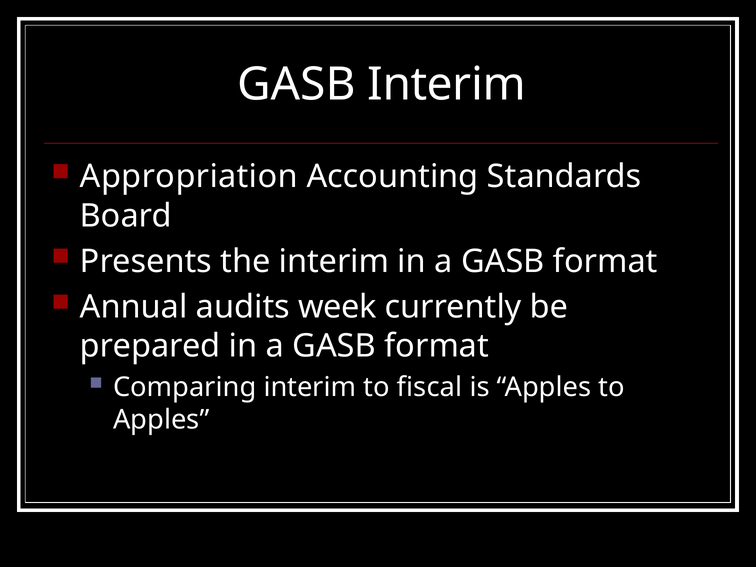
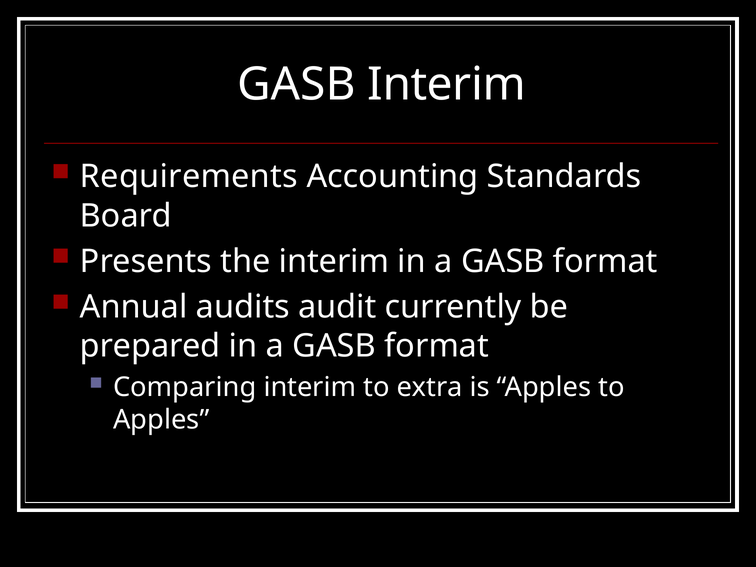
Appropriation: Appropriation -> Requirements
week: week -> audit
fiscal: fiscal -> extra
